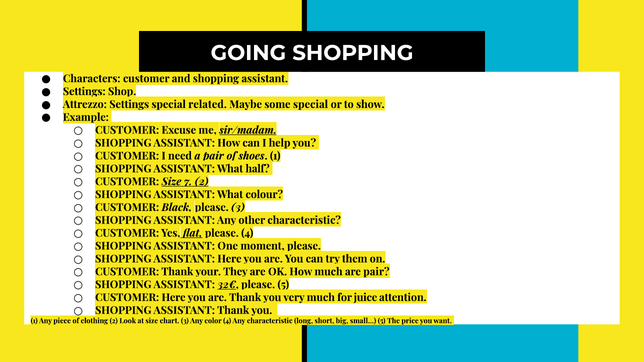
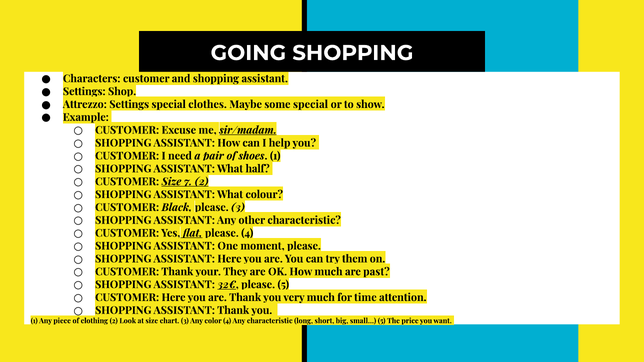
related: related -> clothes
are pair: pair -> past
juice: juice -> time
